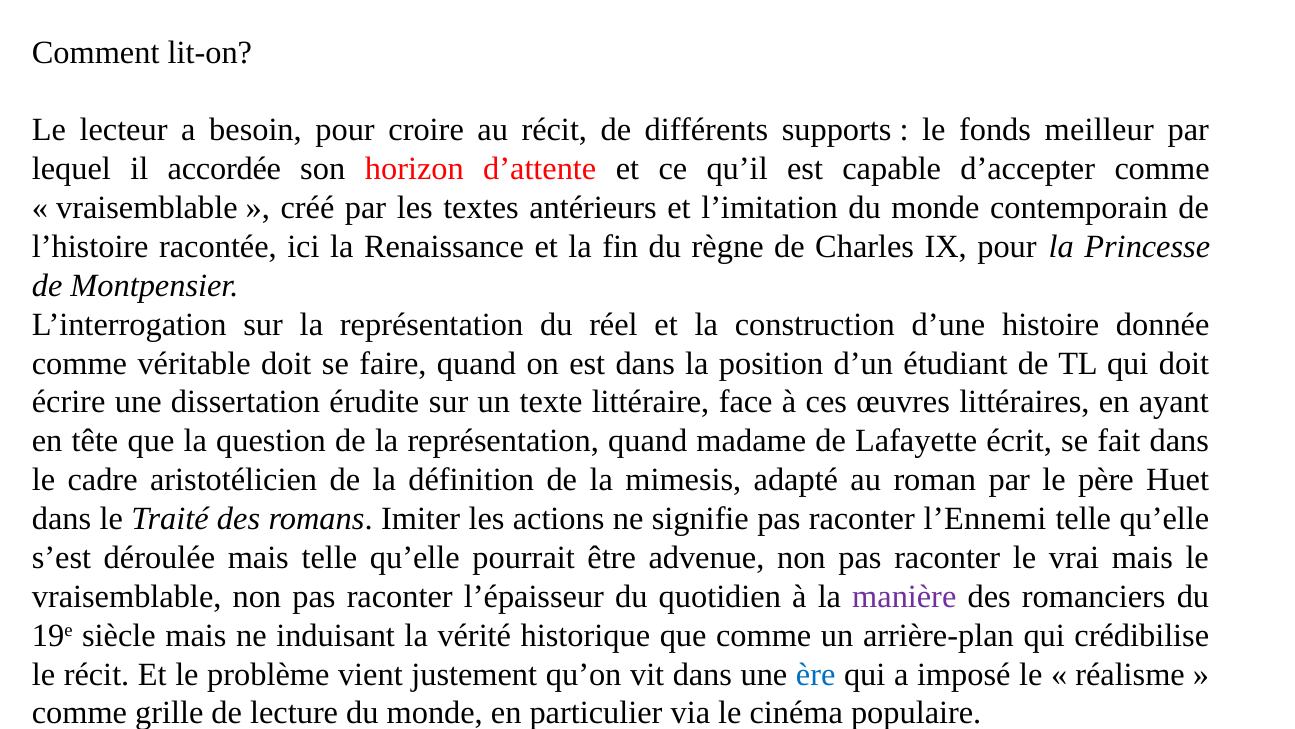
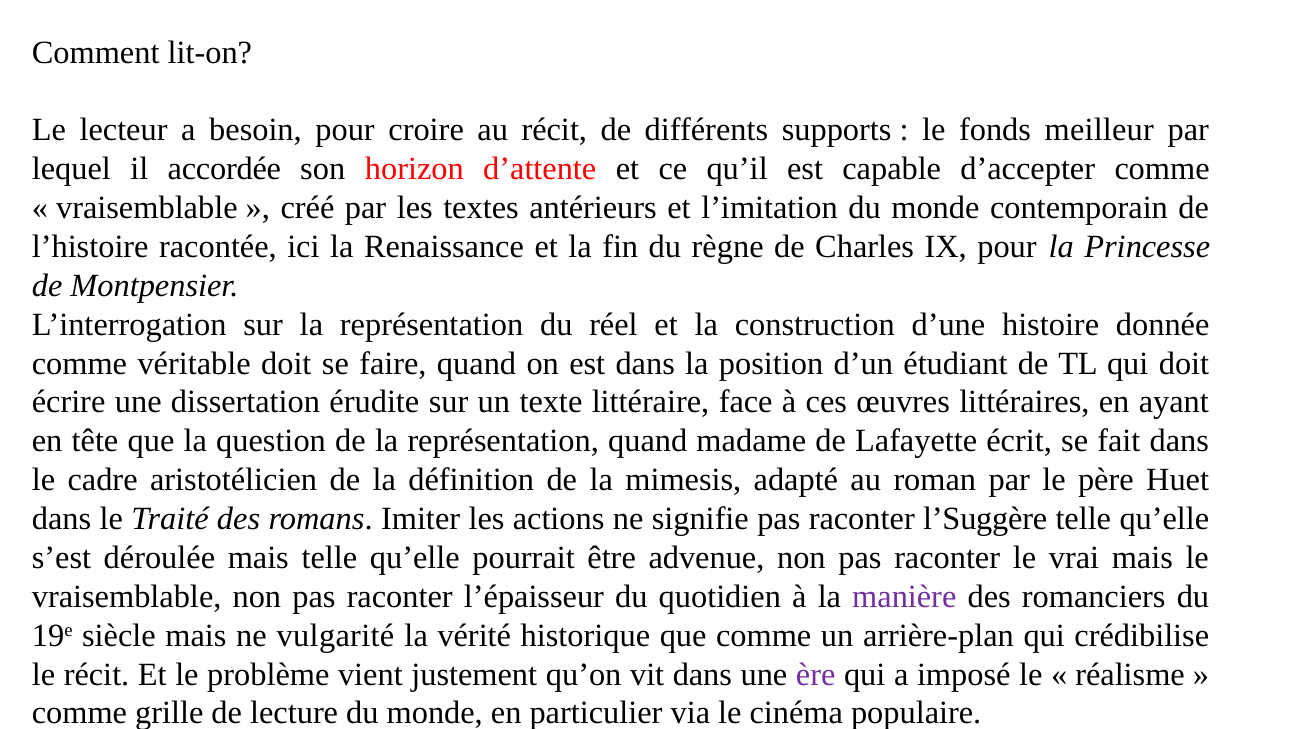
l’Ennemi: l’Ennemi -> l’Suggère
induisant: induisant -> vulgarité
ère colour: blue -> purple
